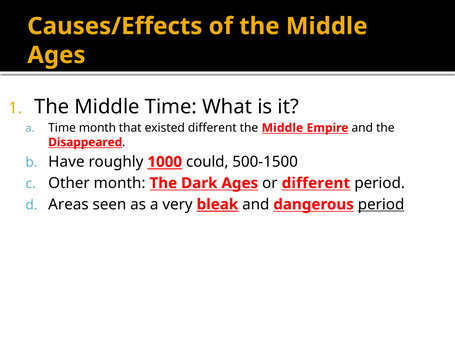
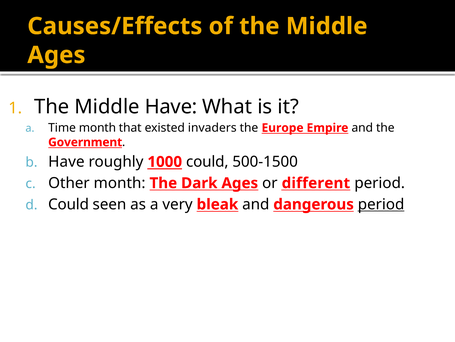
Middle Time: Time -> Have
existed different: different -> invaders
Middle at (282, 128): Middle -> Europe
Disappeared: Disappeared -> Government
Areas at (68, 204): Areas -> Could
bleak underline: present -> none
